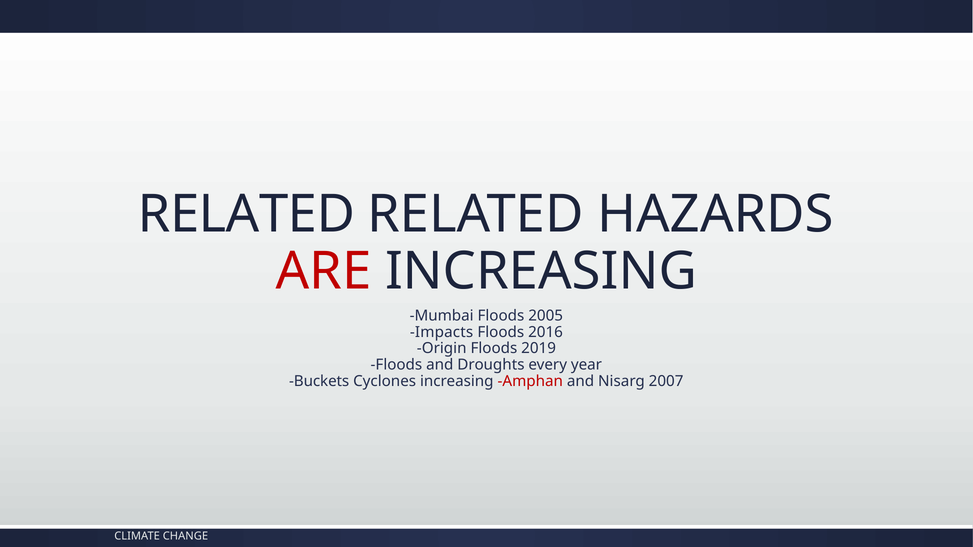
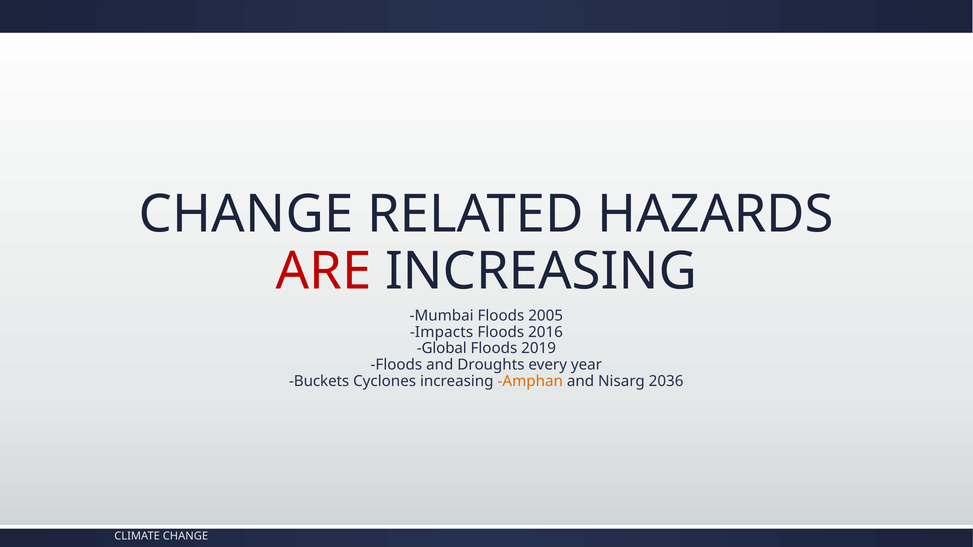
RELATED at (246, 215): RELATED -> CHANGE
Origin: Origin -> Global
Amphan colour: red -> orange
2007: 2007 -> 2036
